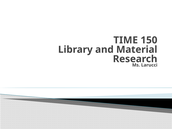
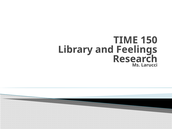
Material: Material -> Feelings
